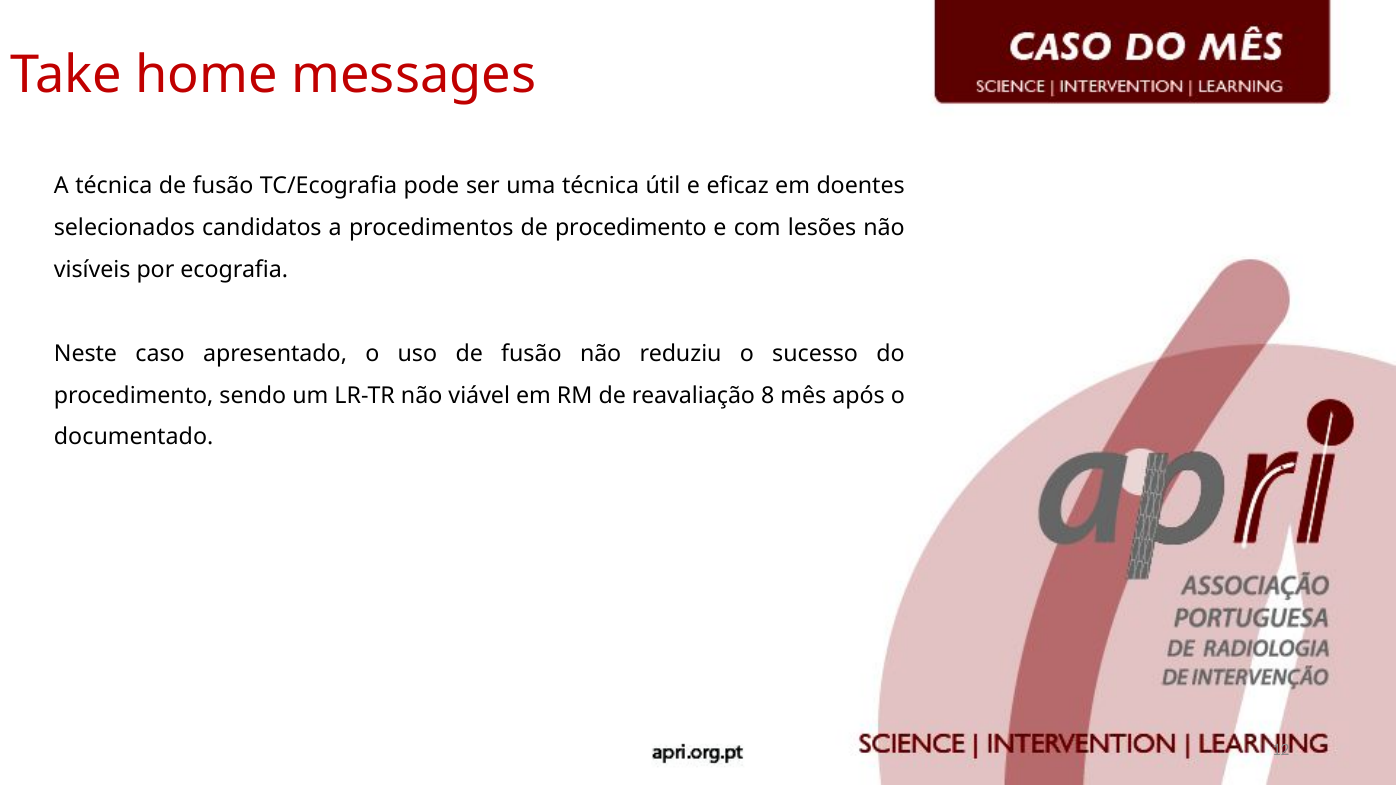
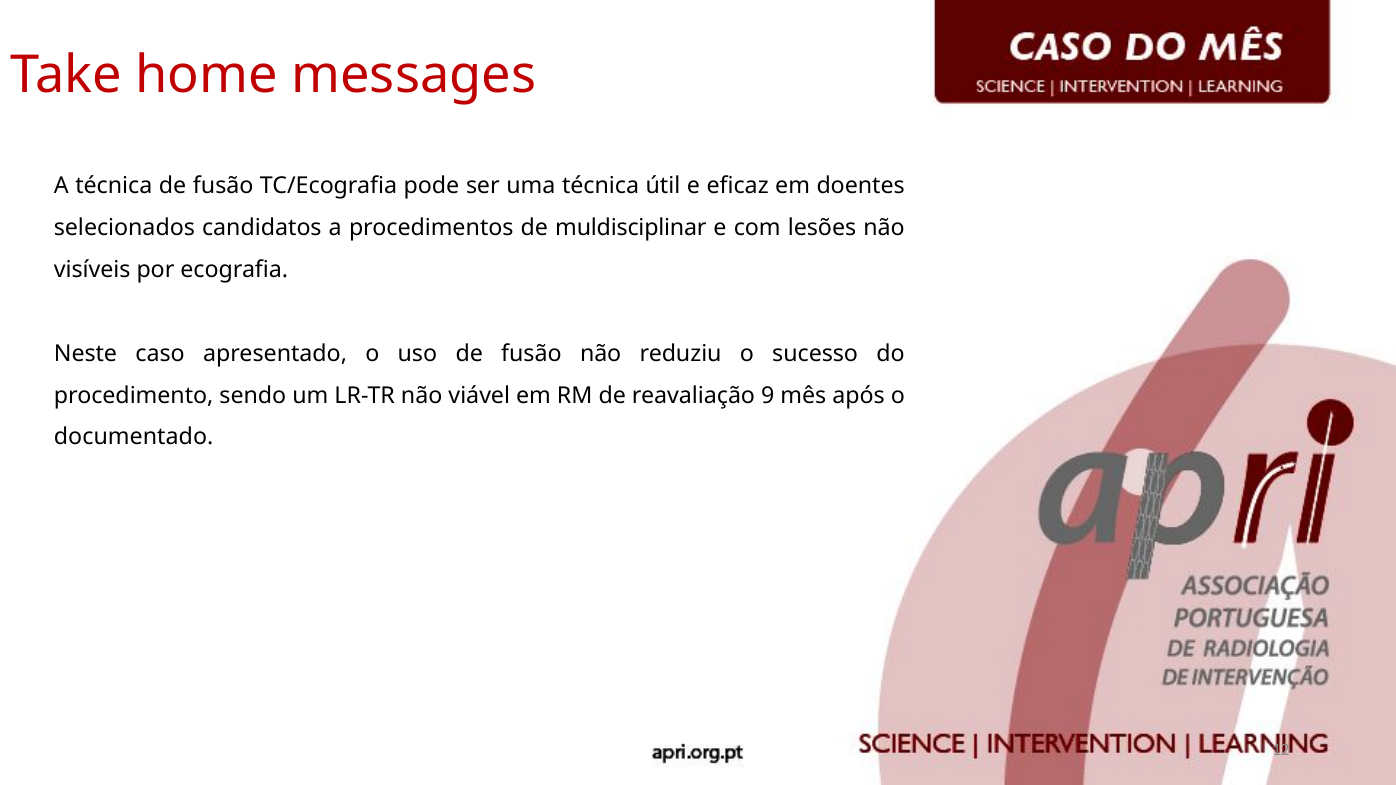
de procedimento: procedimento -> muldisciplinar
8: 8 -> 9
